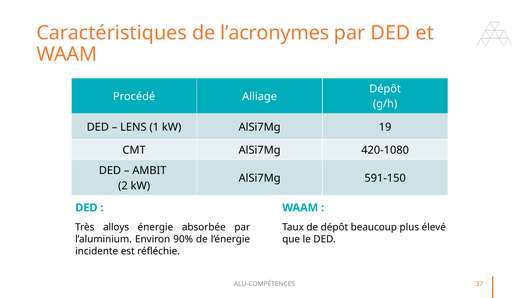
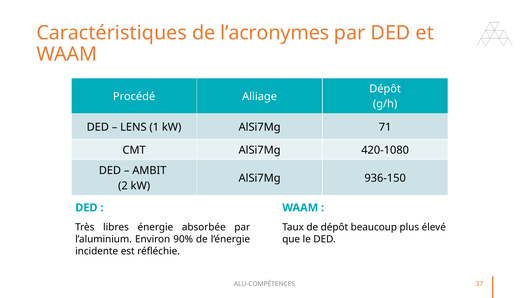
19: 19 -> 71
591-150: 591-150 -> 936-150
alloys: alloys -> libres
